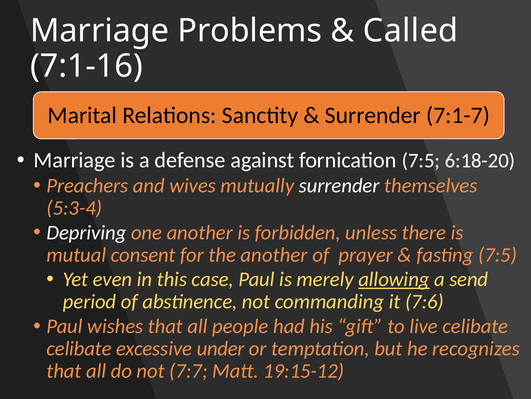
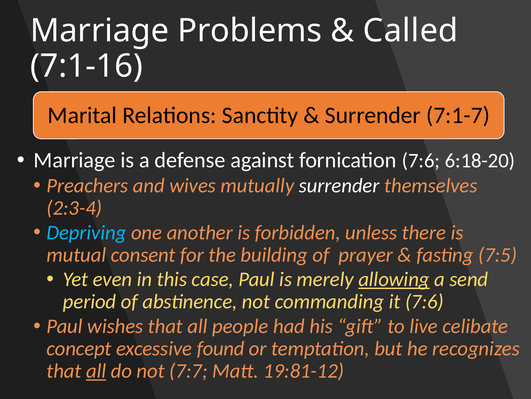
fornication 7:5: 7:5 -> 7:6
5:3-4: 5:3-4 -> 2:3-4
Depriving colour: white -> light blue
the another: another -> building
celibate at (79, 348): celibate -> concept
under: under -> found
all at (96, 370) underline: none -> present
19:15-12: 19:15-12 -> 19:81-12
